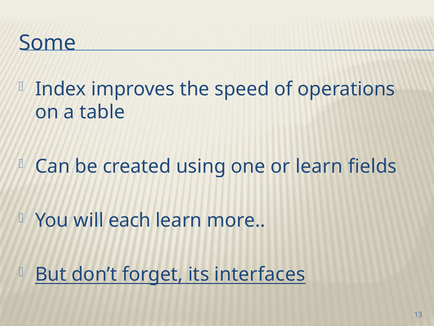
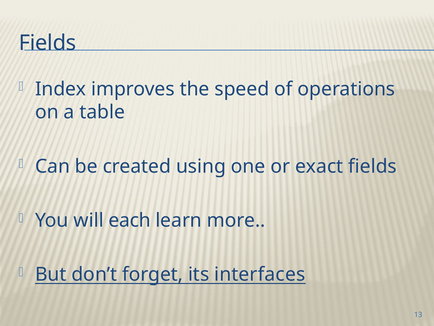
Some at (47, 43): Some -> Fields
or learn: learn -> exact
